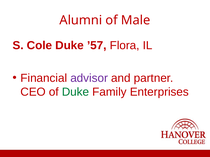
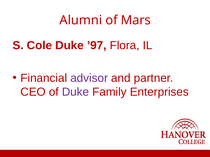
Male: Male -> Mars
’57: ’57 -> ’97
Duke at (75, 92) colour: green -> purple
